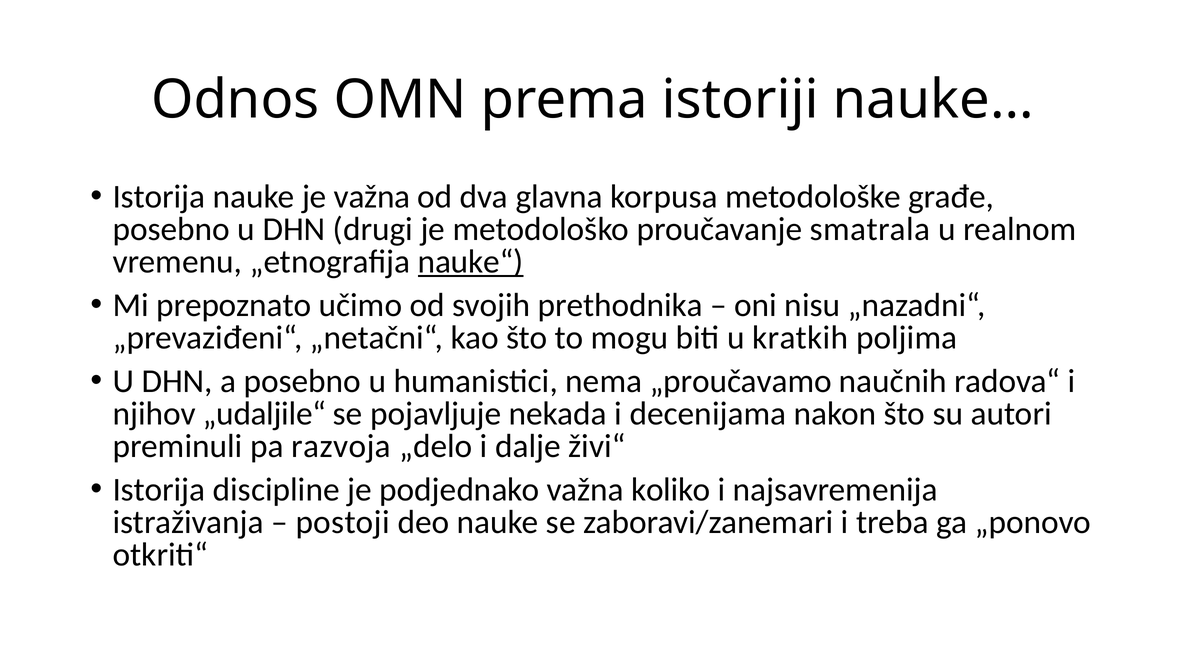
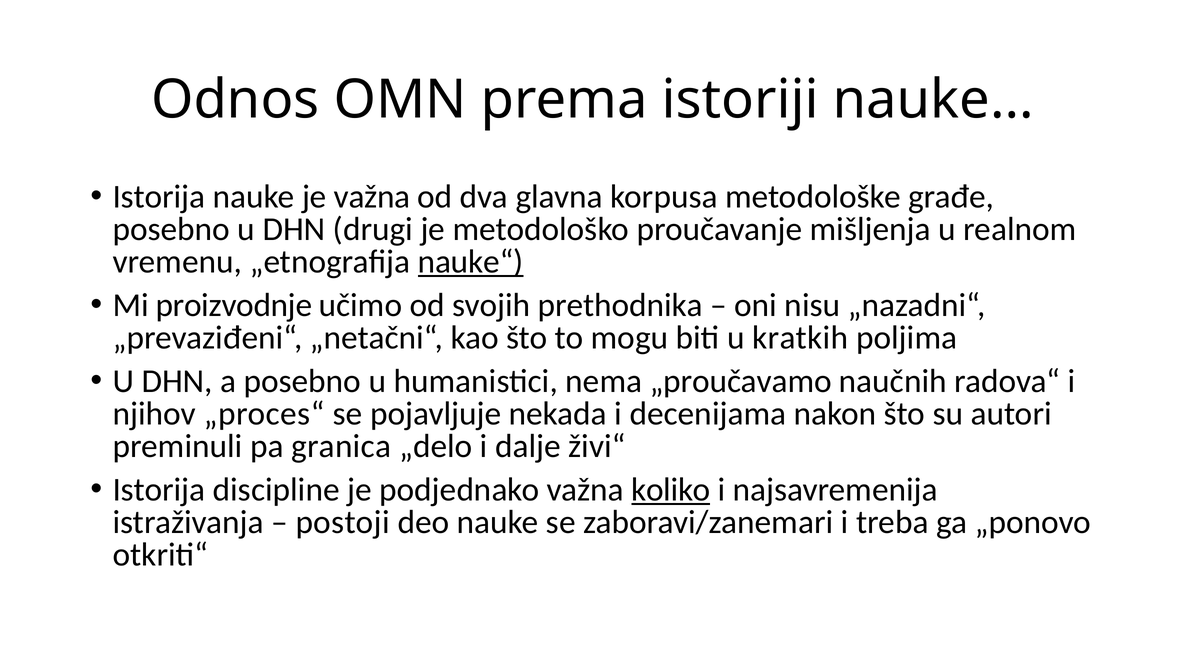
smatrala: smatrala -> mišljenja
prepoznato: prepoznato -> proizvodnje
„udaljile“: „udaljile“ -> „proces“
razvoja: razvoja -> granica
koliko underline: none -> present
